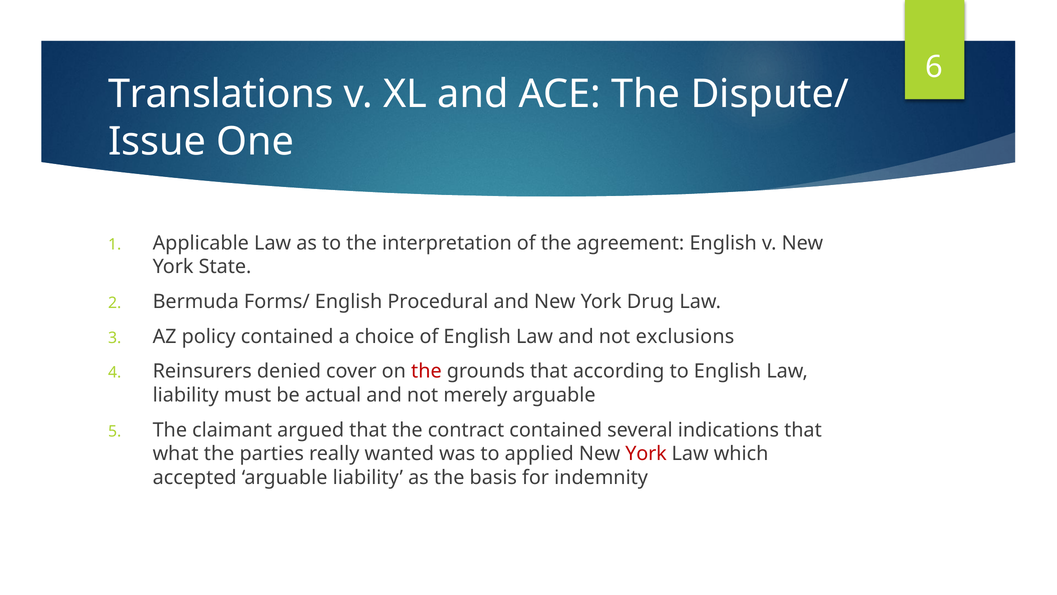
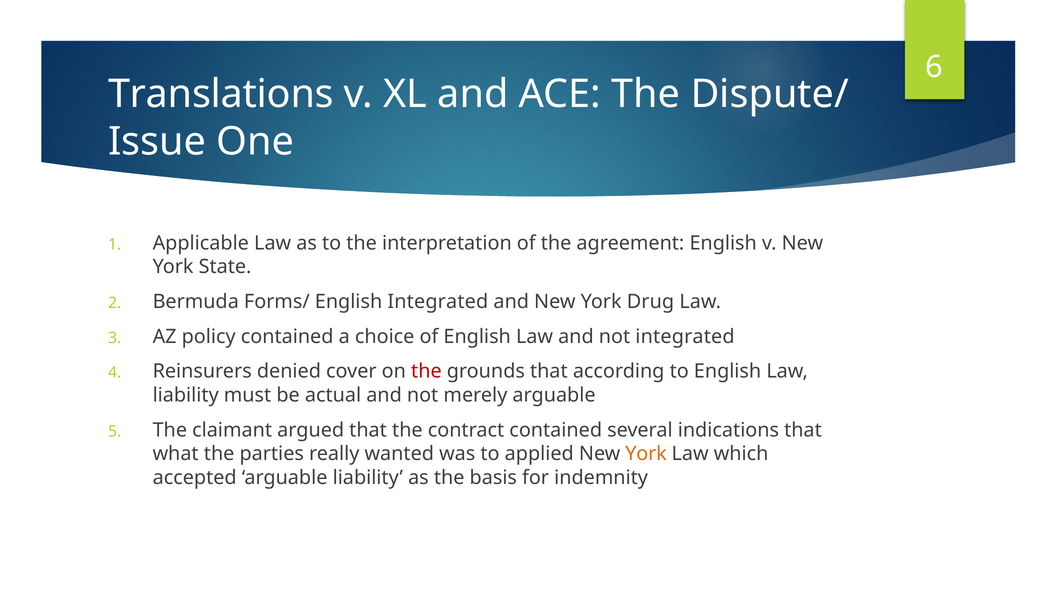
English Procedural: Procedural -> Integrated
not exclusions: exclusions -> integrated
York at (646, 454) colour: red -> orange
